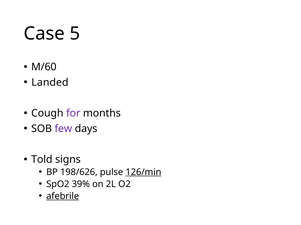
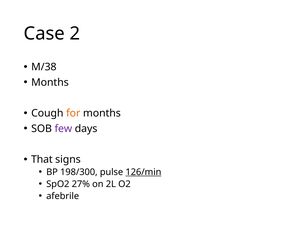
5: 5 -> 2
M/60: M/60 -> M/38
Landed at (50, 83): Landed -> Months
for colour: purple -> orange
Told: Told -> That
198/626: 198/626 -> 198/300
39%: 39% -> 27%
afebrile underline: present -> none
